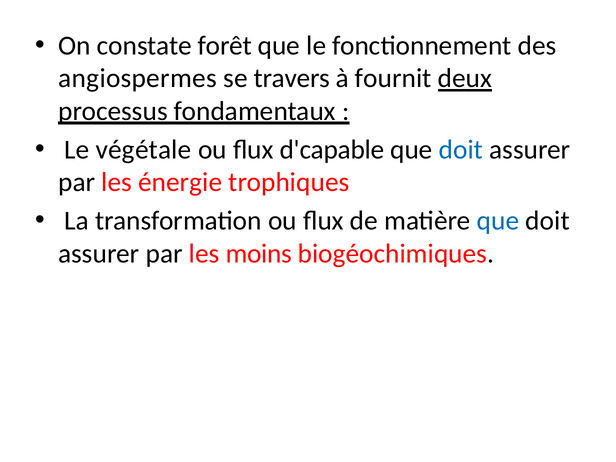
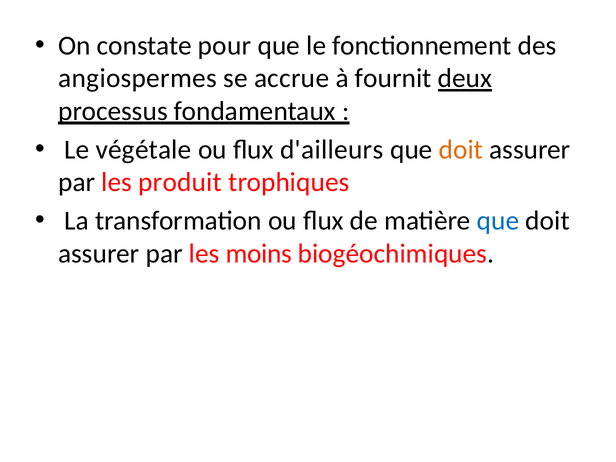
forêt: forêt -> pour
travers: travers -> accrue
d'capable: d'capable -> d'ailleurs
doit at (461, 150) colour: blue -> orange
énergie: énergie -> produit
